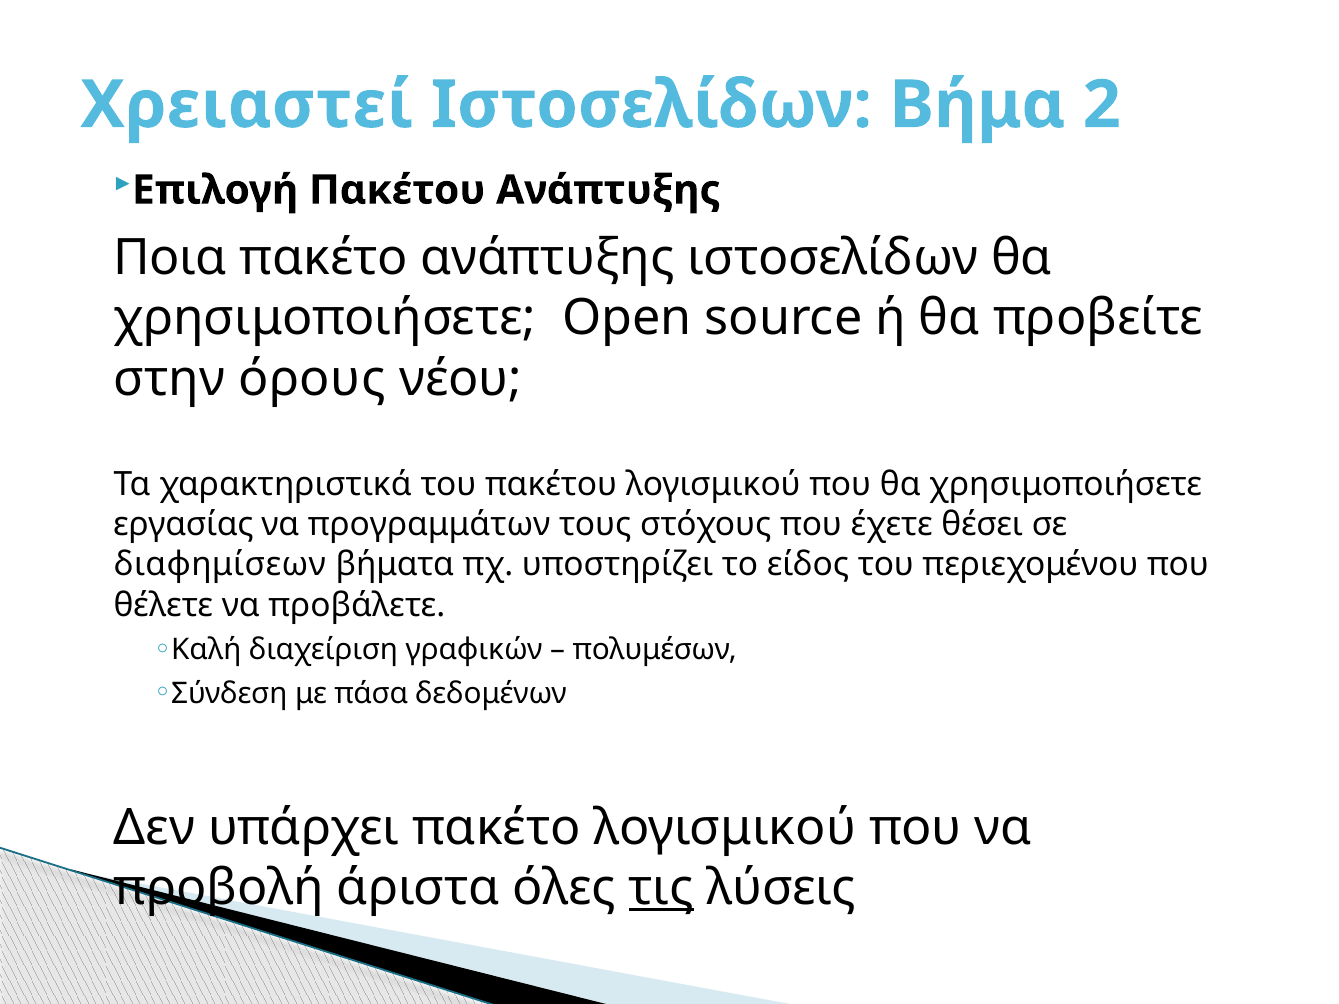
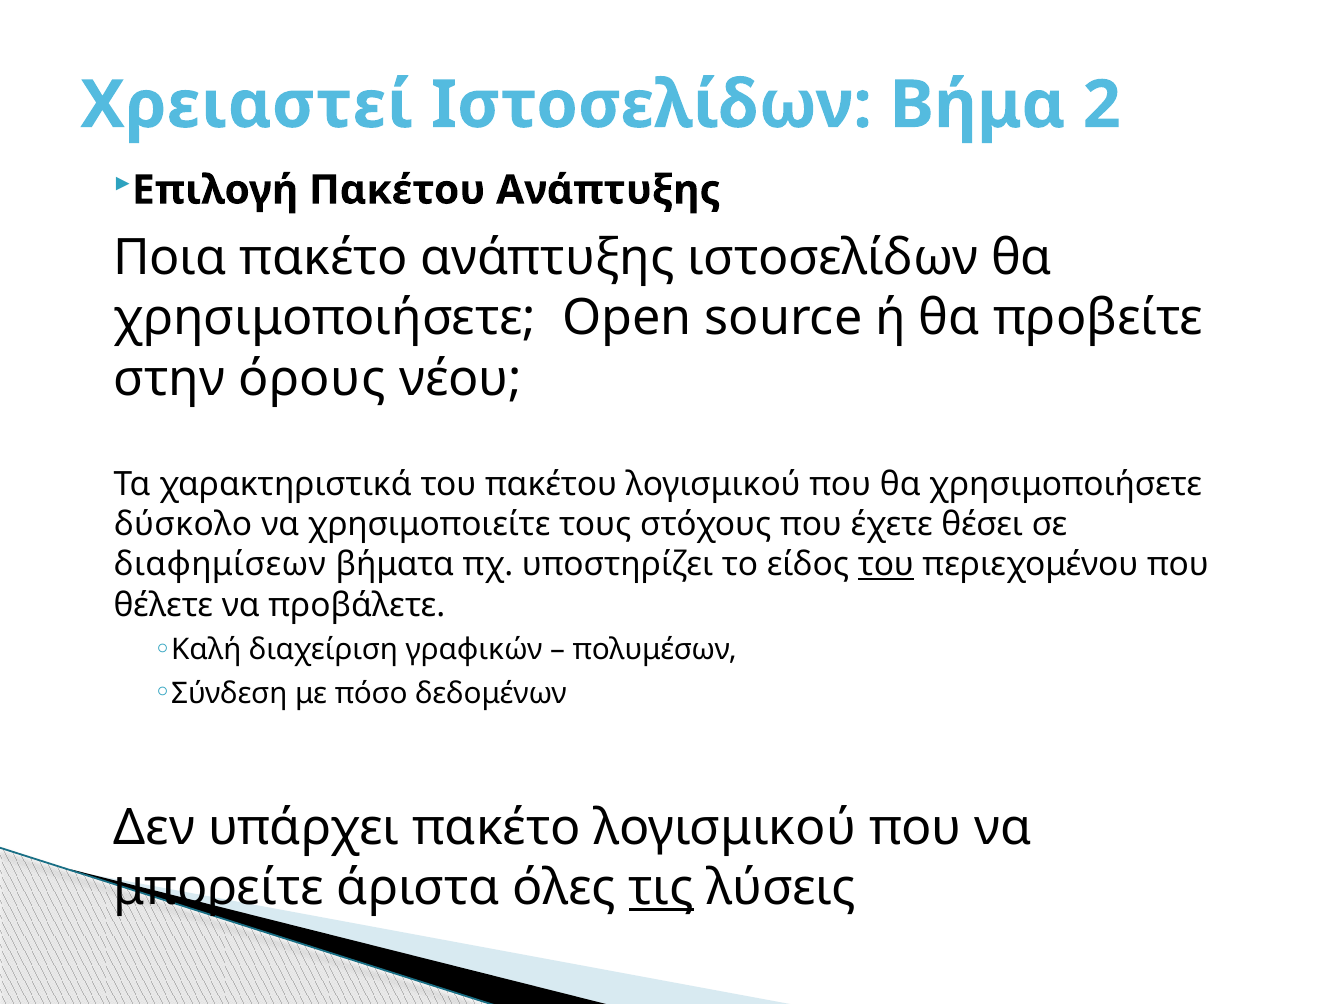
εργασίας: εργασίας -> δύσκολο
προγραμμάτων: προγραμμάτων -> χρησιμοποιείτε
του at (886, 565) underline: none -> present
πάσα: πάσα -> πόσο
προβολή: προβολή -> μπορείτε
